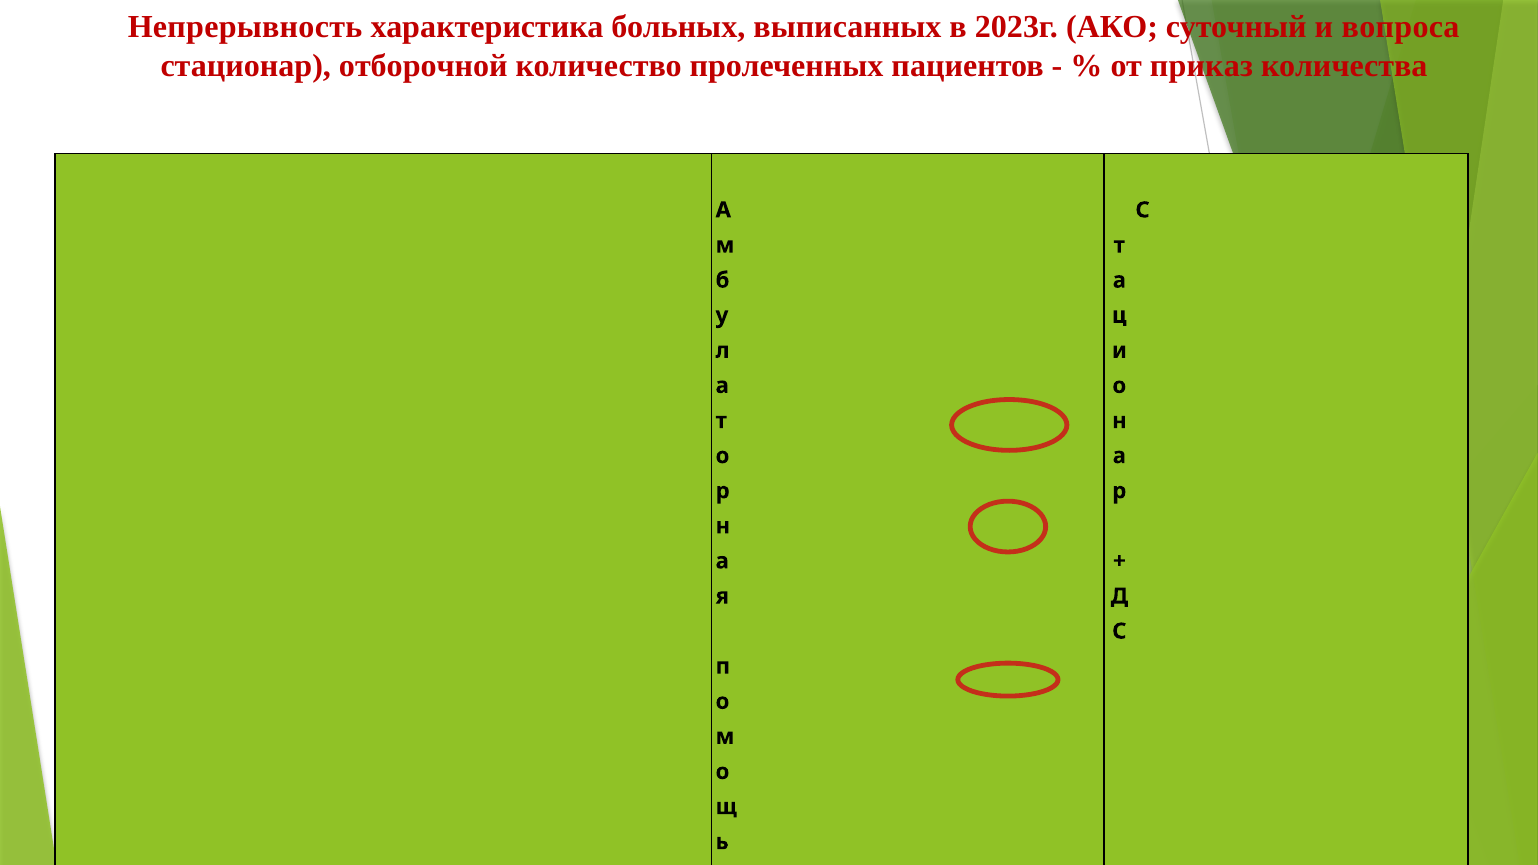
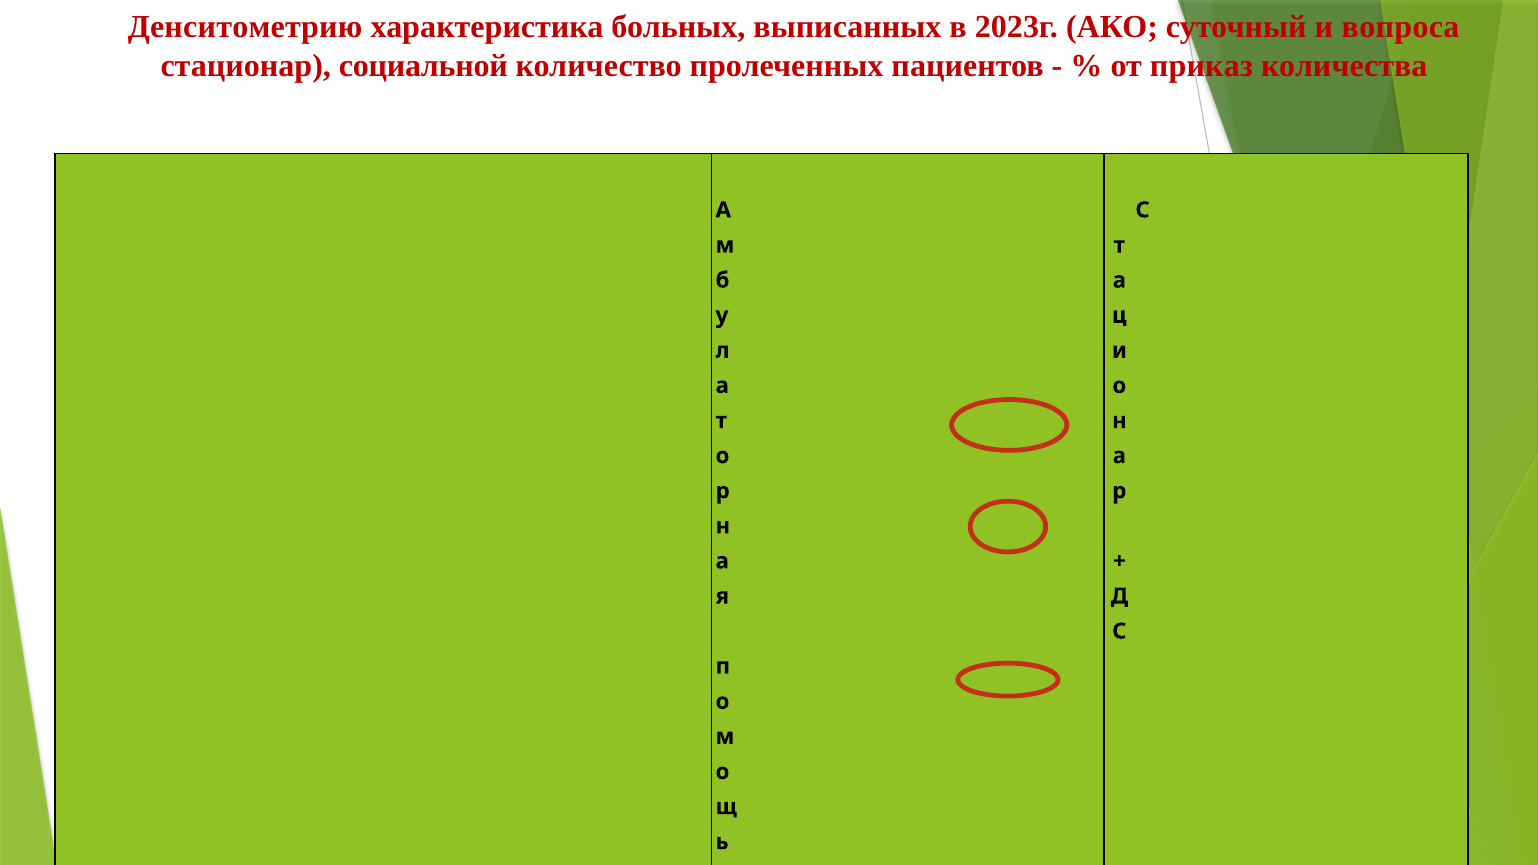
Непрерывность: Непрерывность -> Денситометрию
отборочной: отборочной -> социальной
